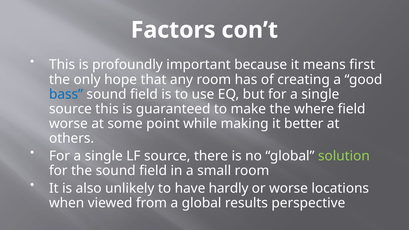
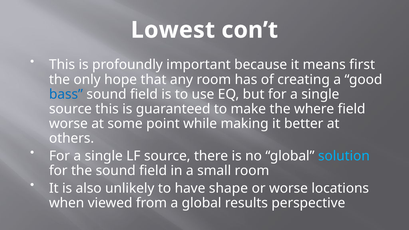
Factors: Factors -> Lowest
solution colour: light green -> light blue
hardly: hardly -> shape
